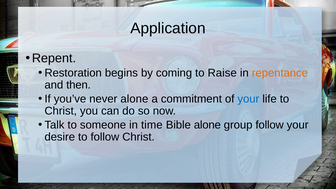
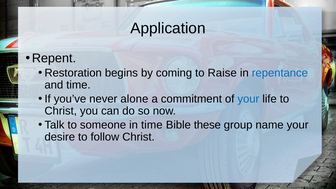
repentance colour: orange -> blue
and then: then -> time
Bible alone: alone -> these
group follow: follow -> name
